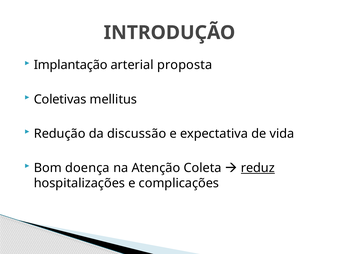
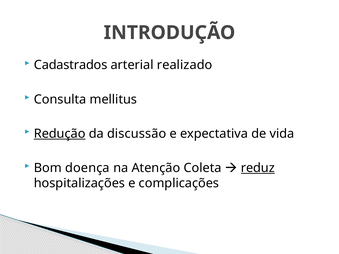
Implantação: Implantação -> Cadastrados
proposta: proposta -> realizado
Coletivas: Coletivas -> Consulta
Redução underline: none -> present
